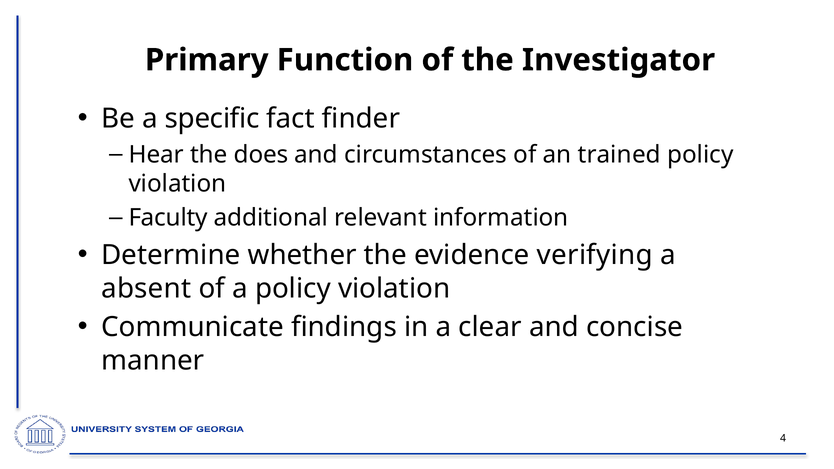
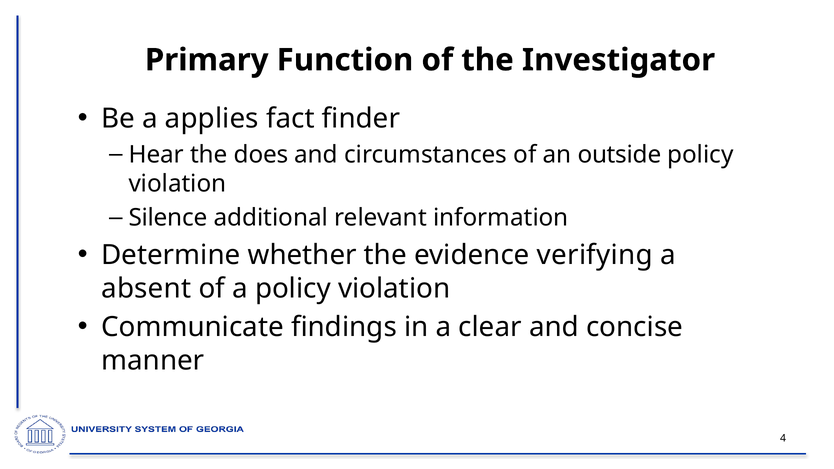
specific: specific -> applies
trained: trained -> outside
Faculty: Faculty -> Silence
